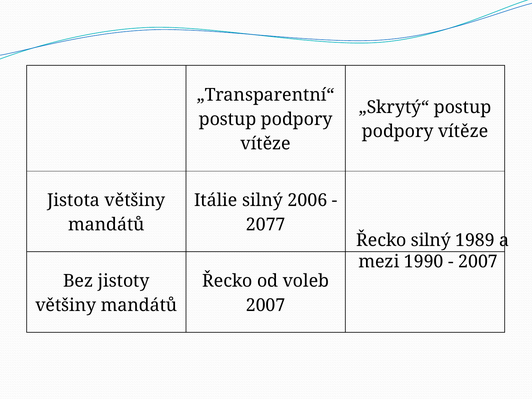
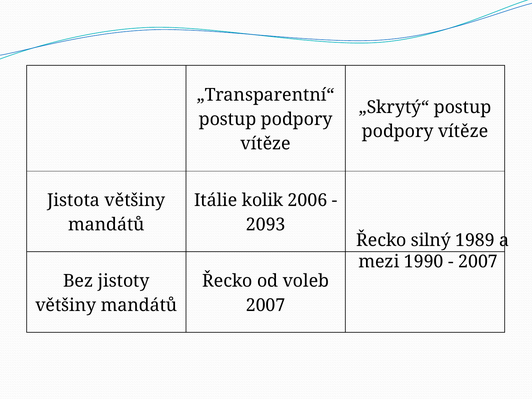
Itálie silný: silný -> kolik
2077: 2077 -> 2093
